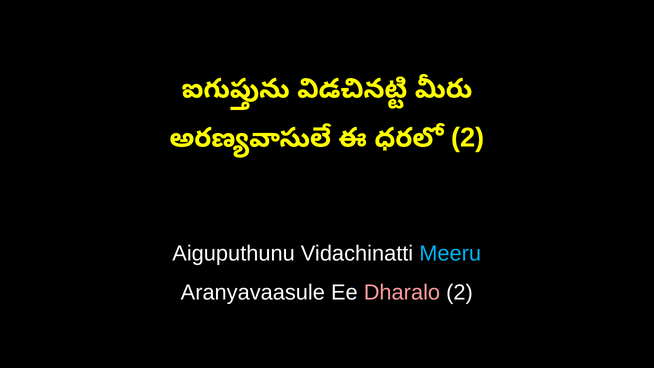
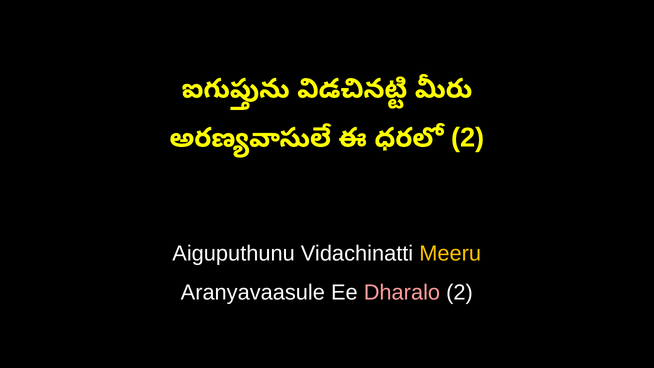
Meeru colour: light blue -> yellow
